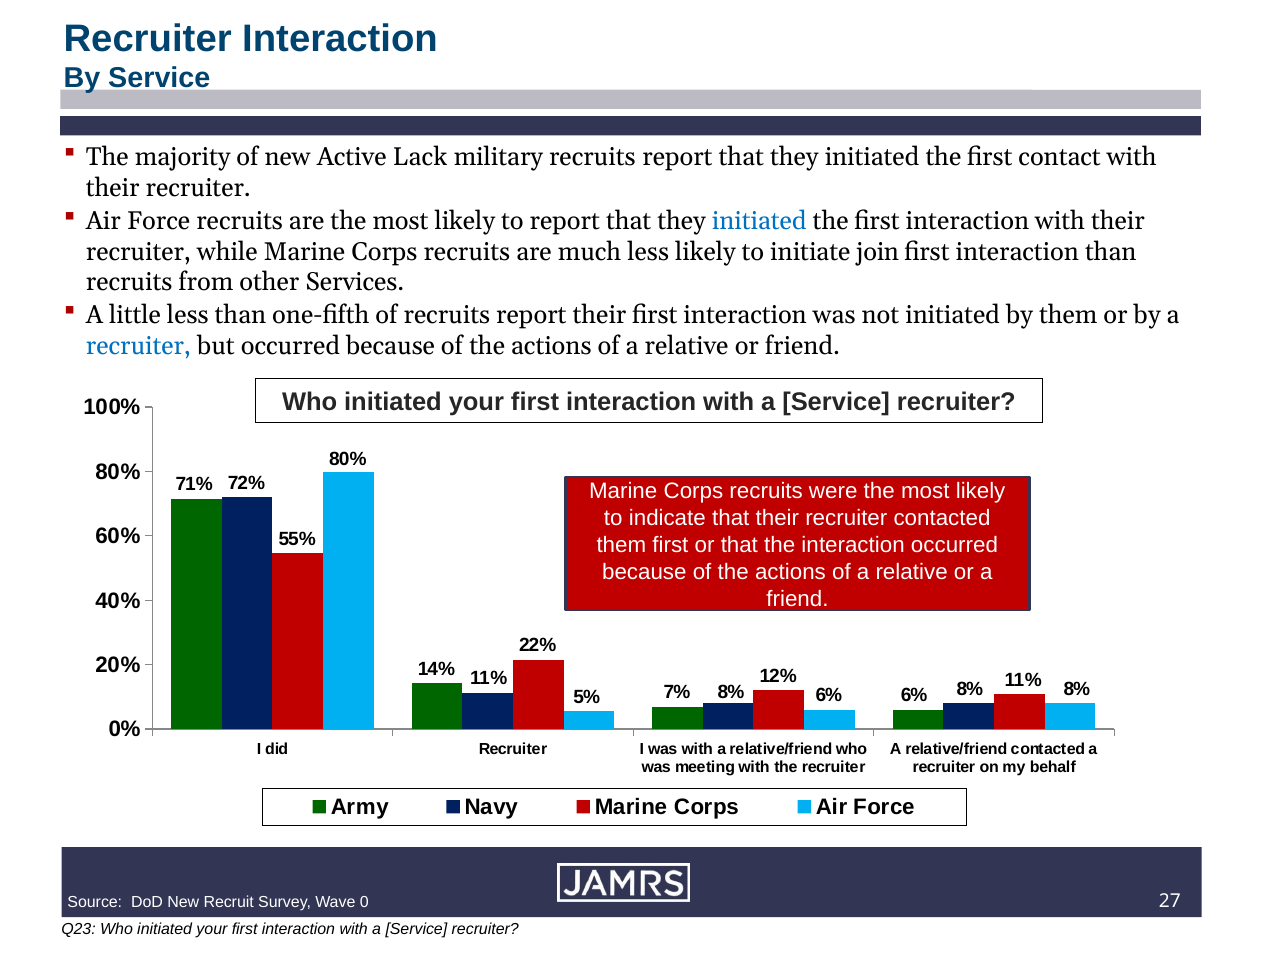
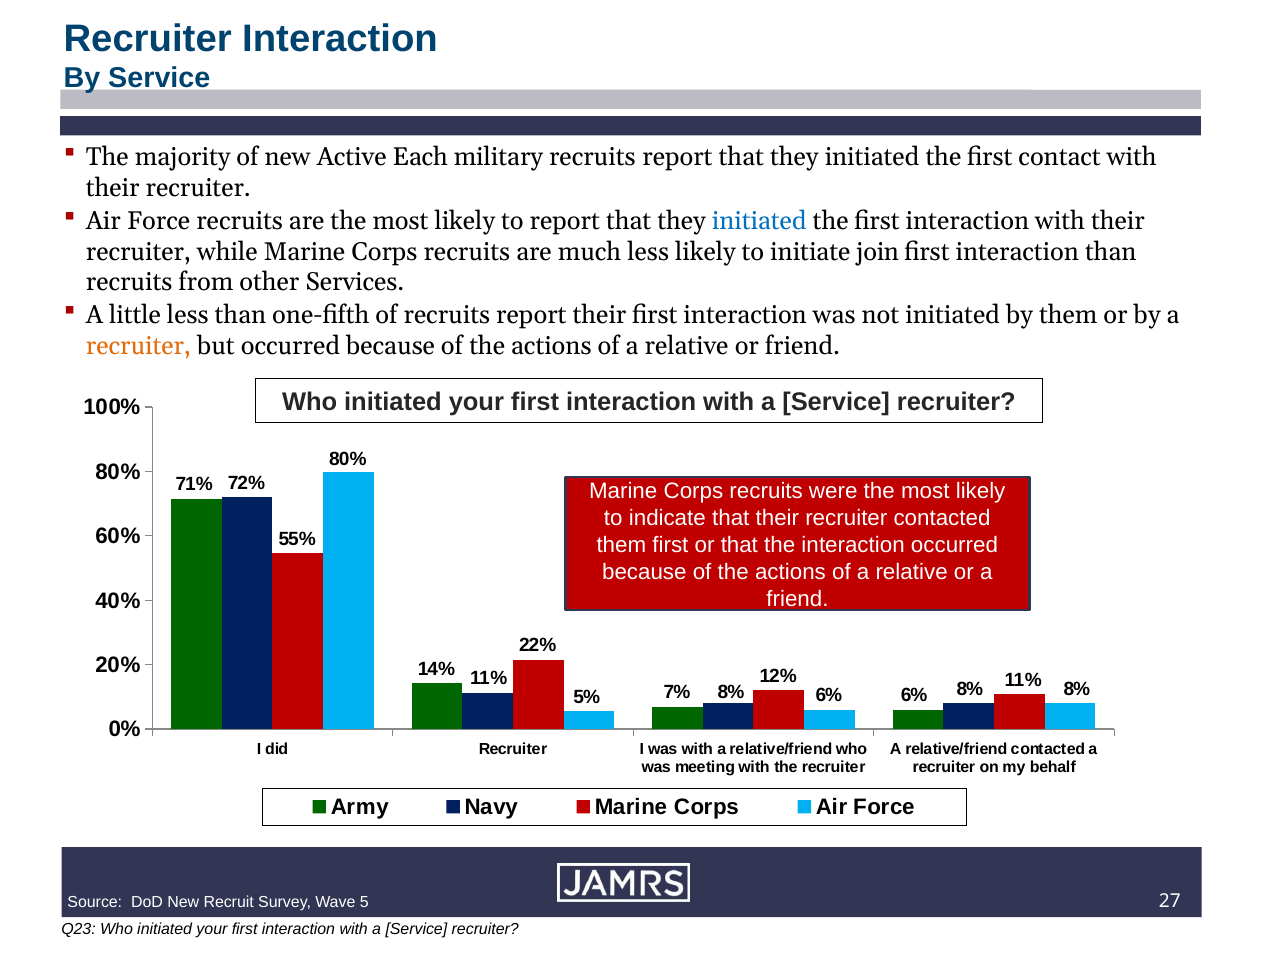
Lack: Lack -> Each
recruiter at (138, 346) colour: blue -> orange
0: 0 -> 5
